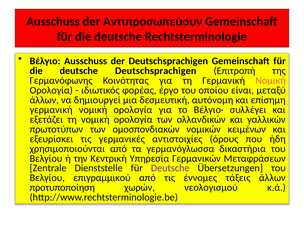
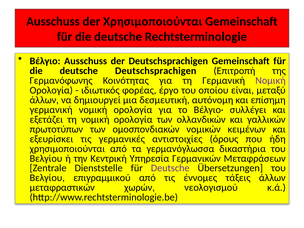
der Αντιπροσωπεύουν: Αντιπροσωπεύουν -> Χρησιμοποιούνται
Νομική at (270, 81) colour: orange -> purple
προτυποποίηση: προτυποποίηση -> μεταφραστικών
